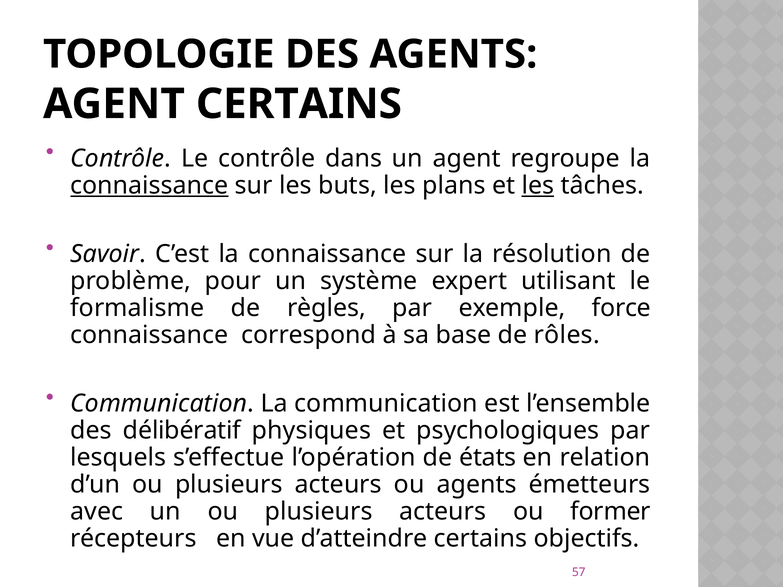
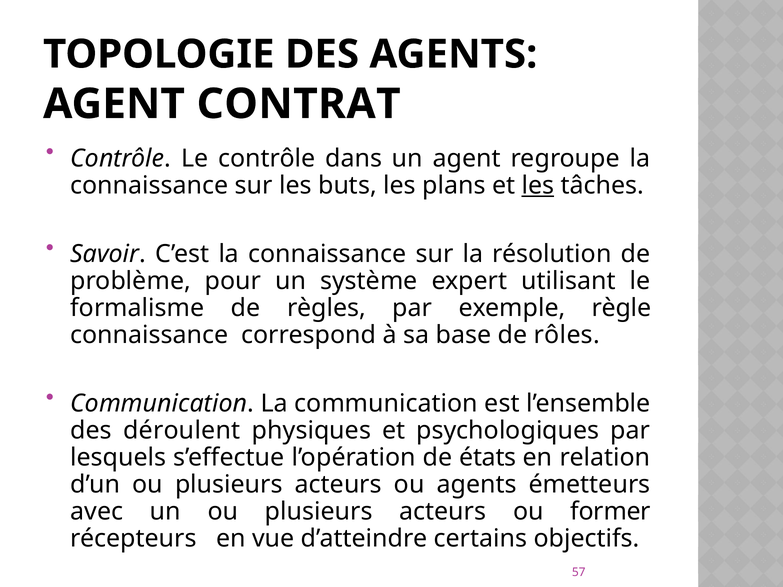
AGENT CERTAINS: CERTAINS -> CONTRAT
connaissance at (149, 185) underline: present -> none
force: force -> règle
délibératif: délibératif -> déroulent
